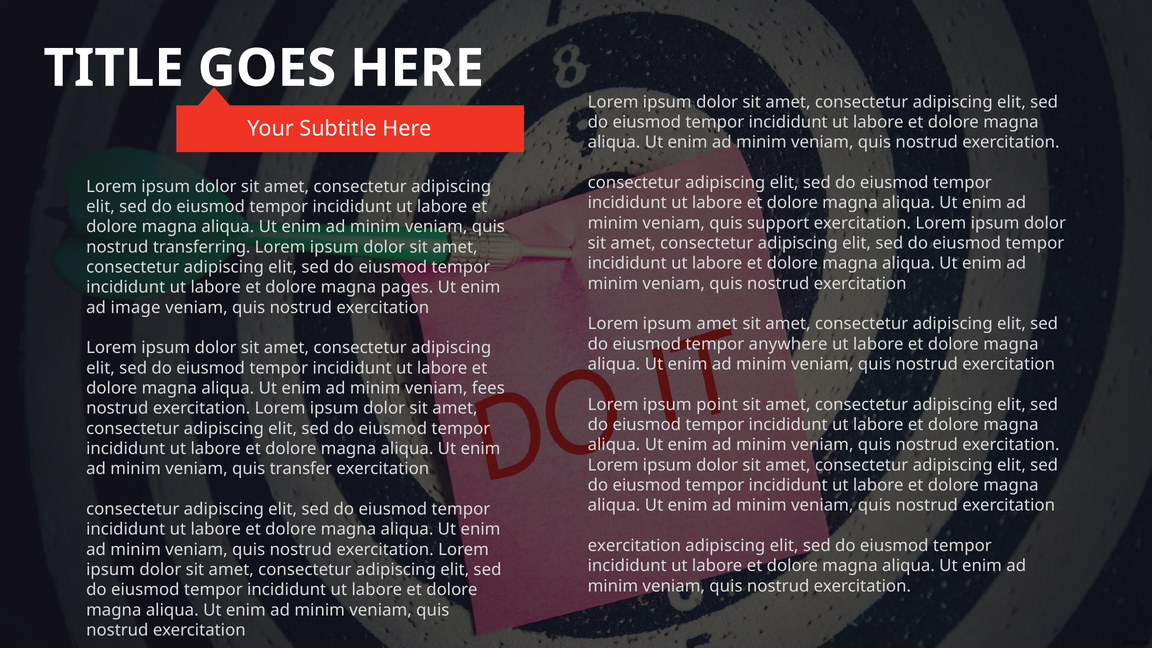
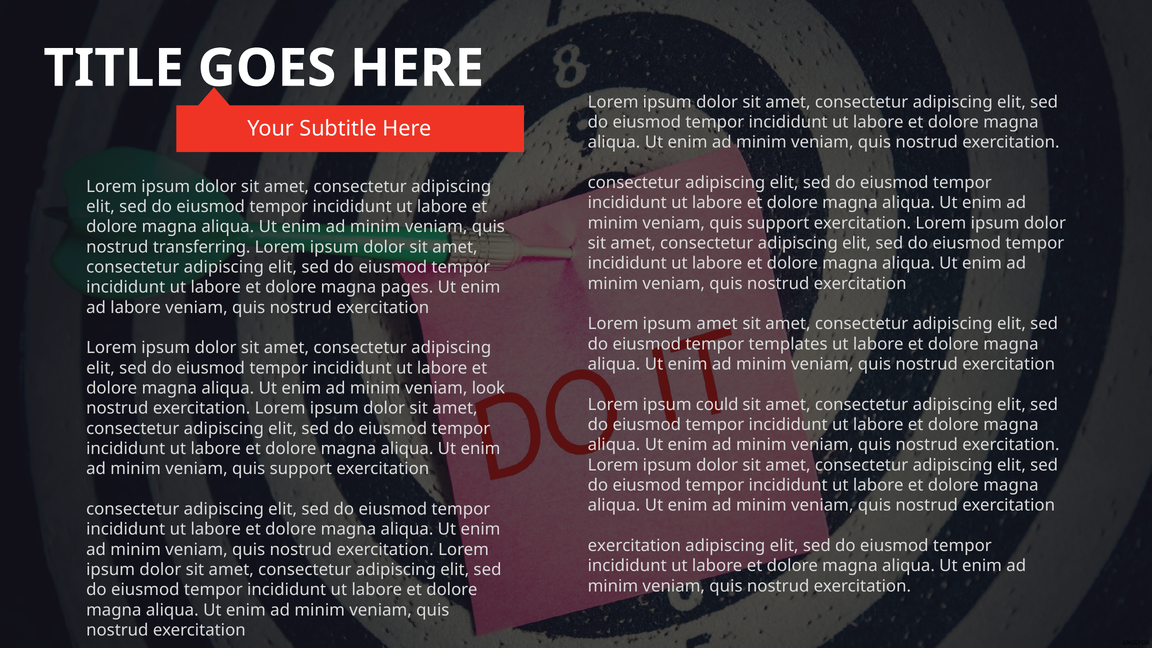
ad image: image -> labore
anywhere: anywhere -> templates
fees: fees -> look
point: point -> could
transfer at (301, 469): transfer -> support
